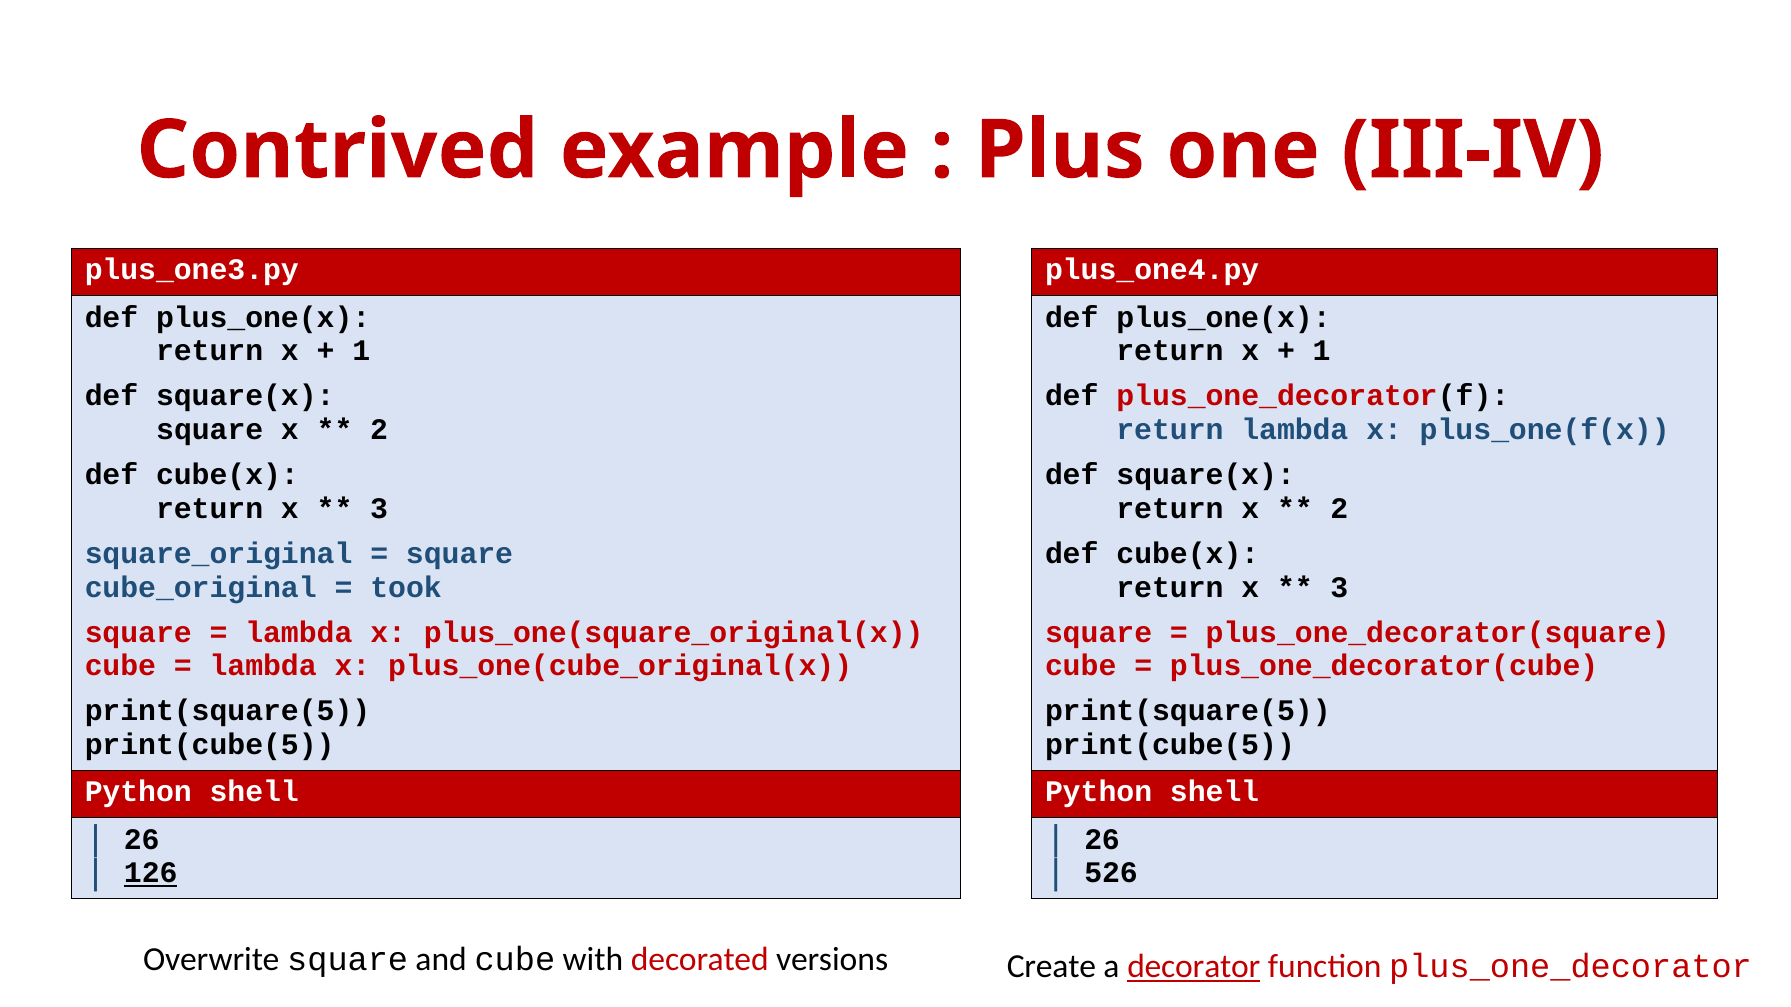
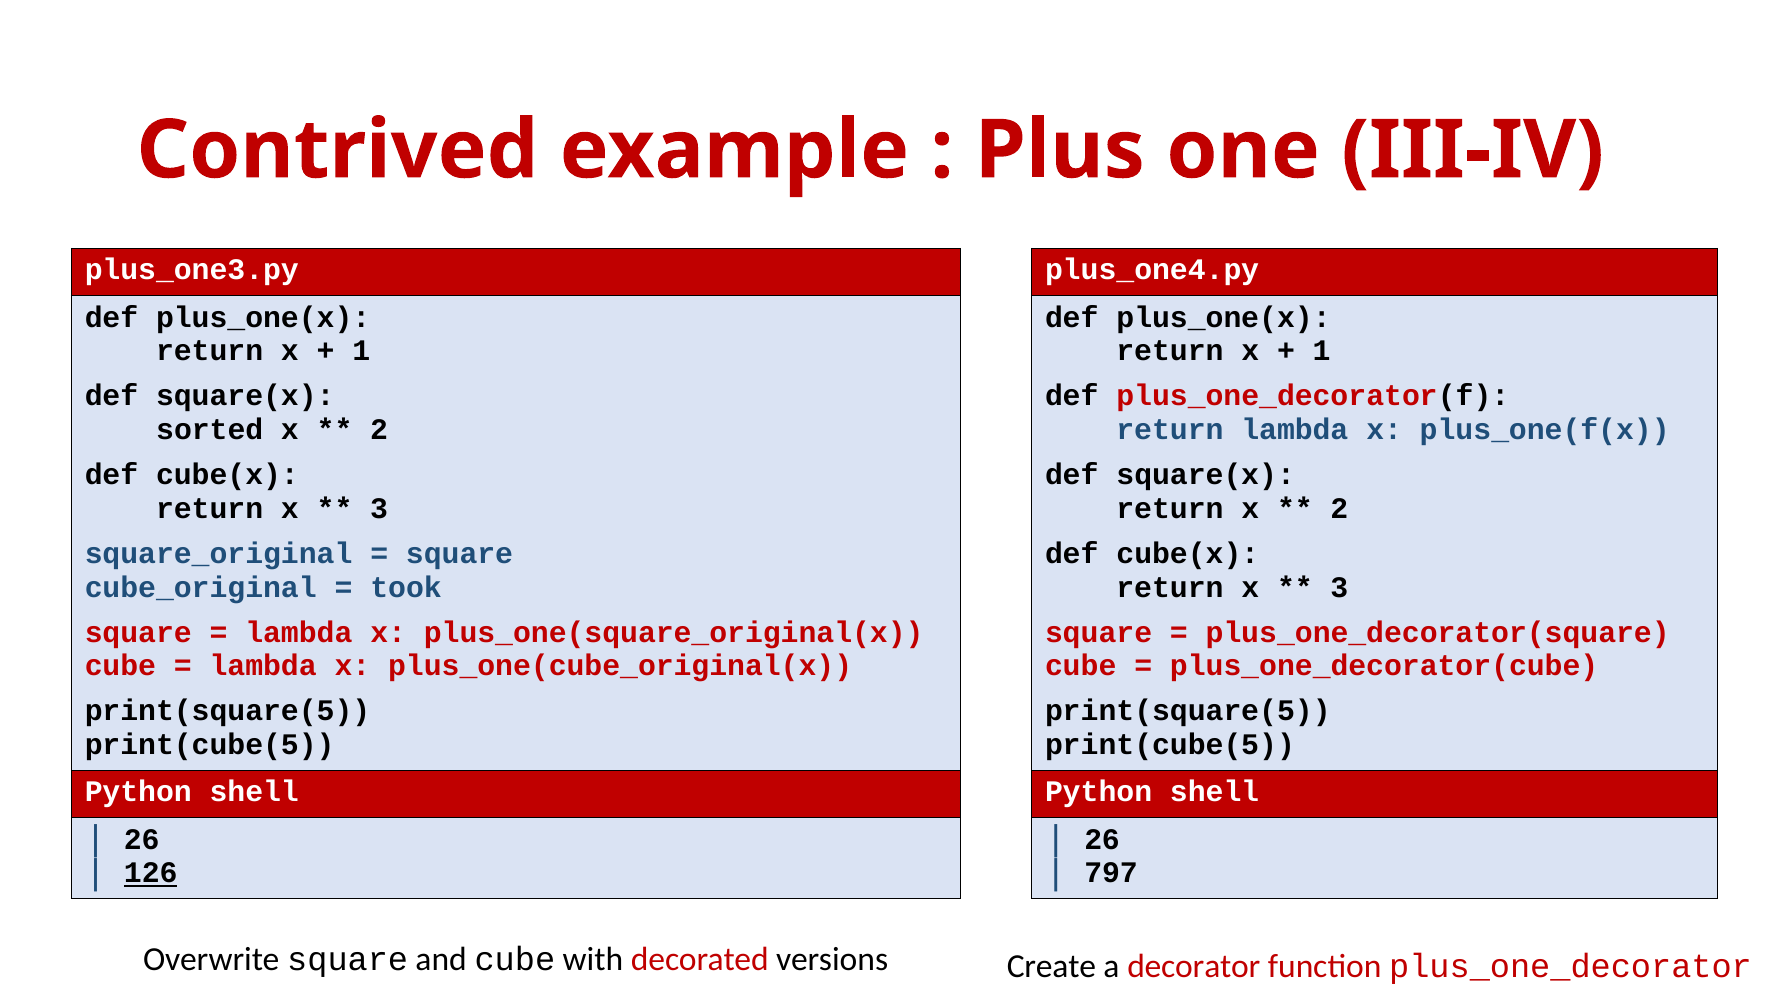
square at (210, 430): square -> sorted
526: 526 -> 797
decorator underline: present -> none
